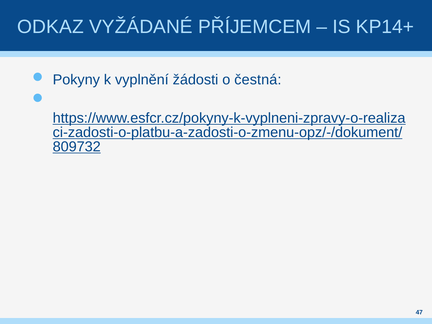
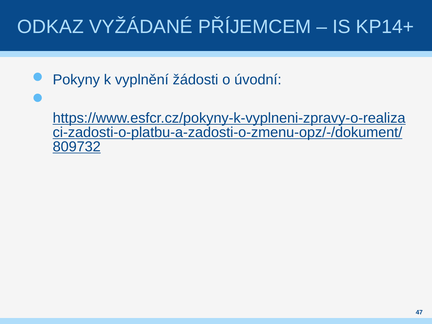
čestná: čestná -> úvodní
